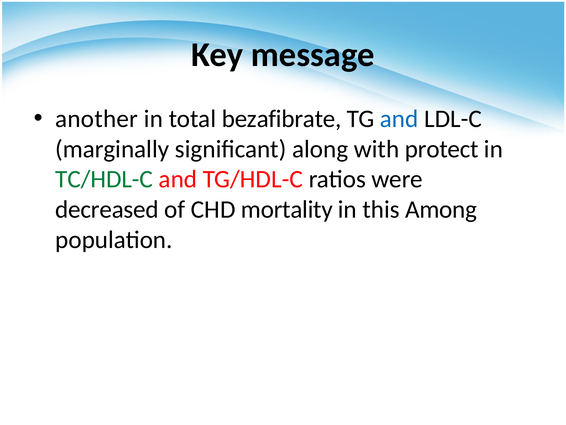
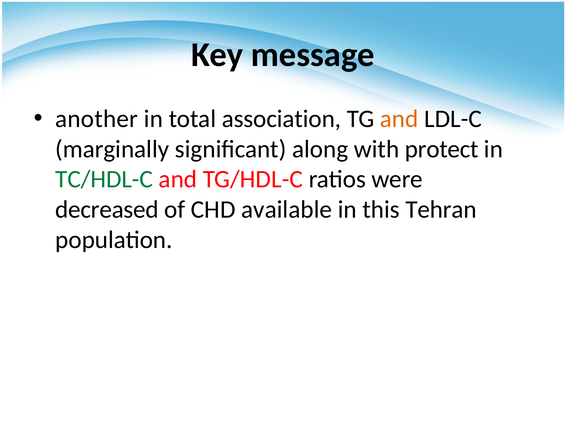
bezafibrate: bezafibrate -> association
and at (399, 119) colour: blue -> orange
mortality: mortality -> available
Among: Among -> Tehran
